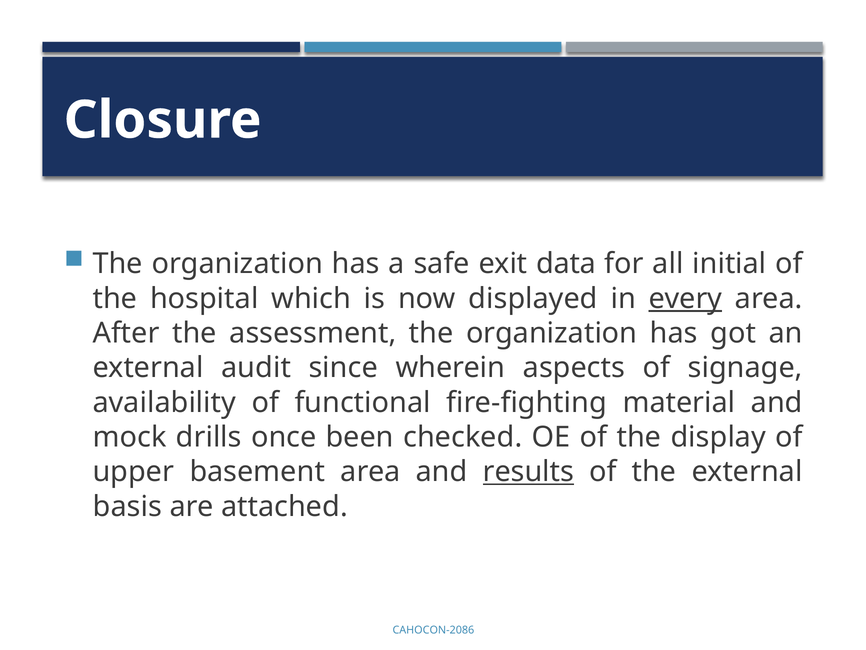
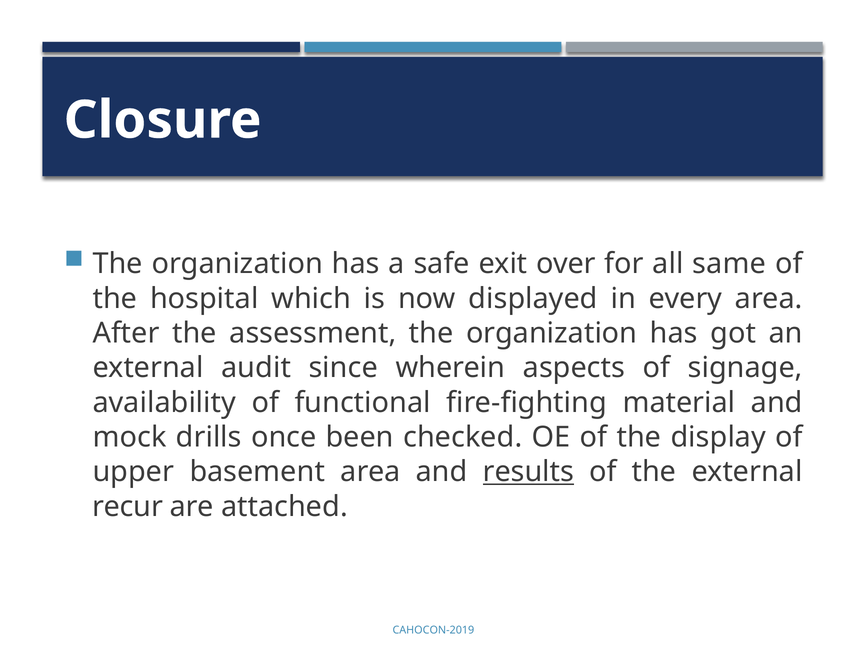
data: data -> over
initial: initial -> same
every underline: present -> none
basis: basis -> recur
CAHOCON-2086: CAHOCON-2086 -> CAHOCON-2019
